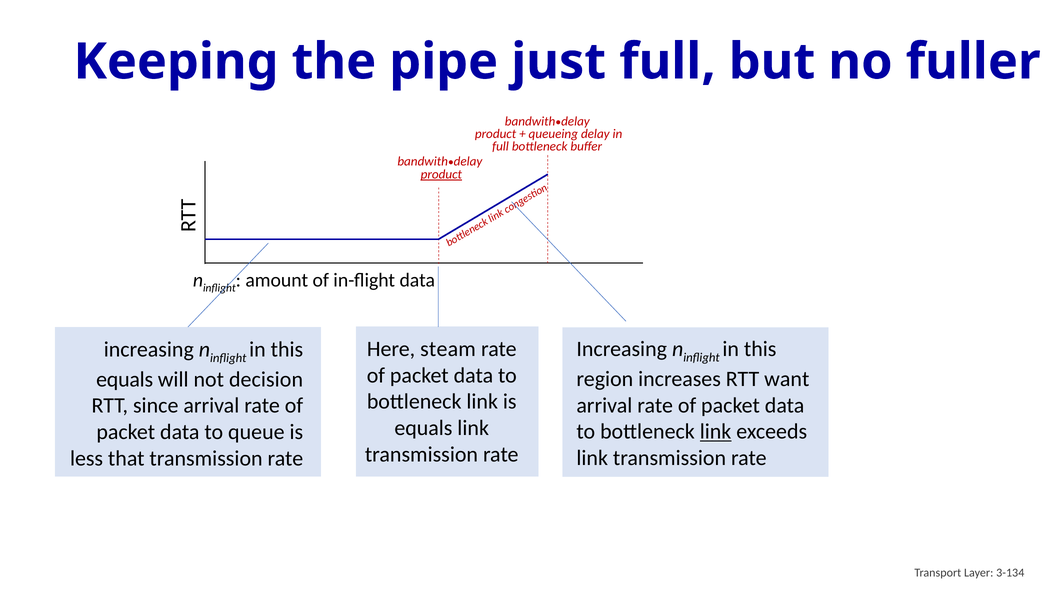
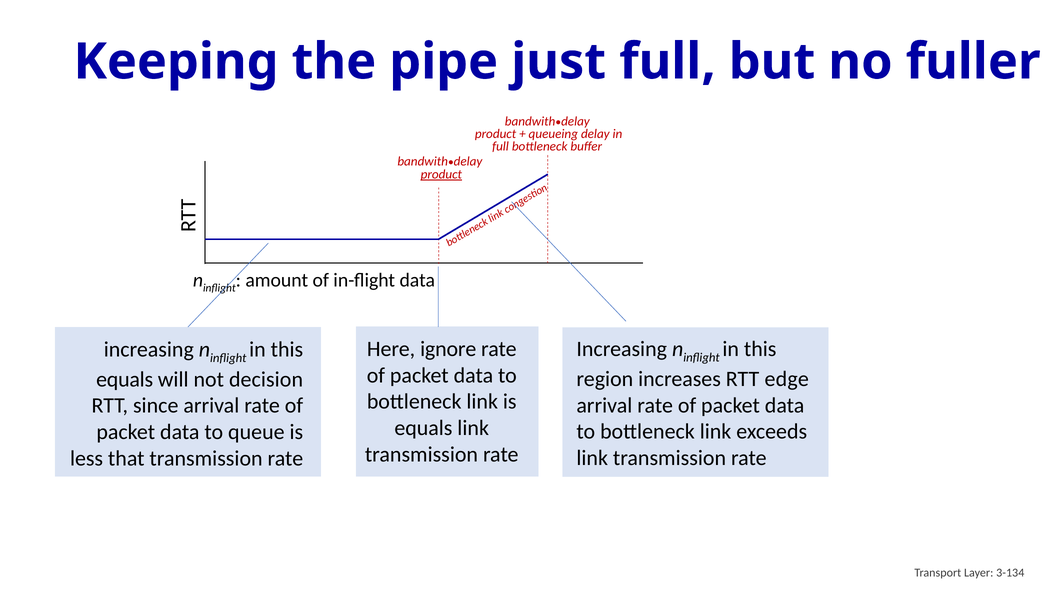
steam: steam -> ignore
want: want -> edge
link at (716, 431) underline: present -> none
